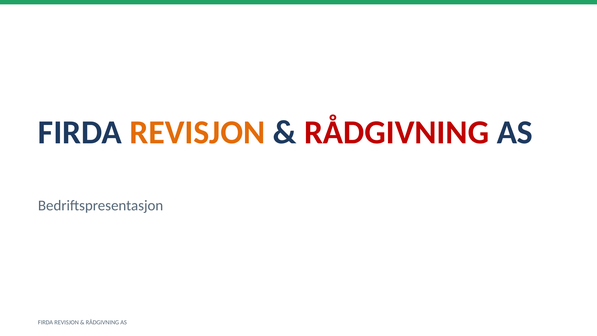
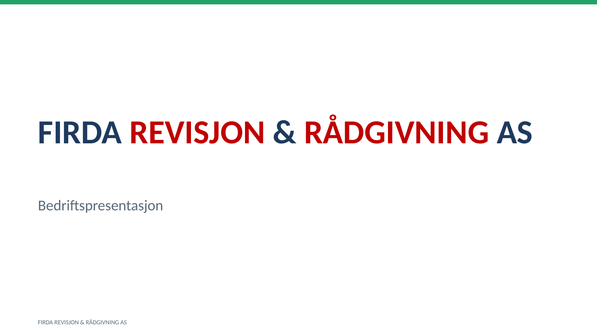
REVISJON at (197, 132) colour: orange -> red
